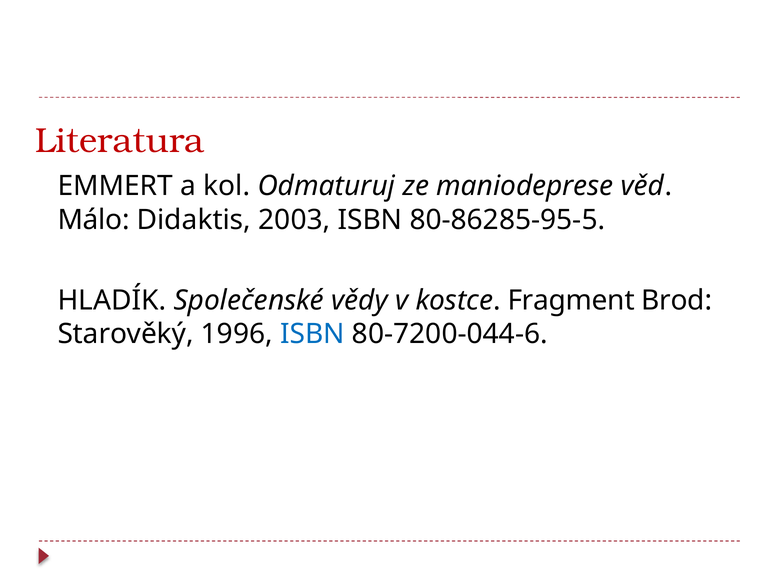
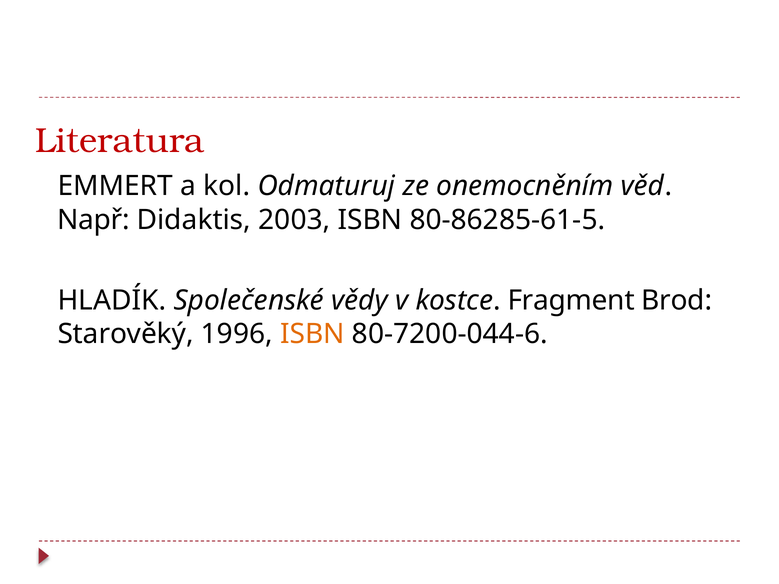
maniodeprese: maniodeprese -> onemocněním
Málo: Málo -> Např
80-86285-95-5: 80-86285-95-5 -> 80-86285-61-5
ISBN at (312, 334) colour: blue -> orange
